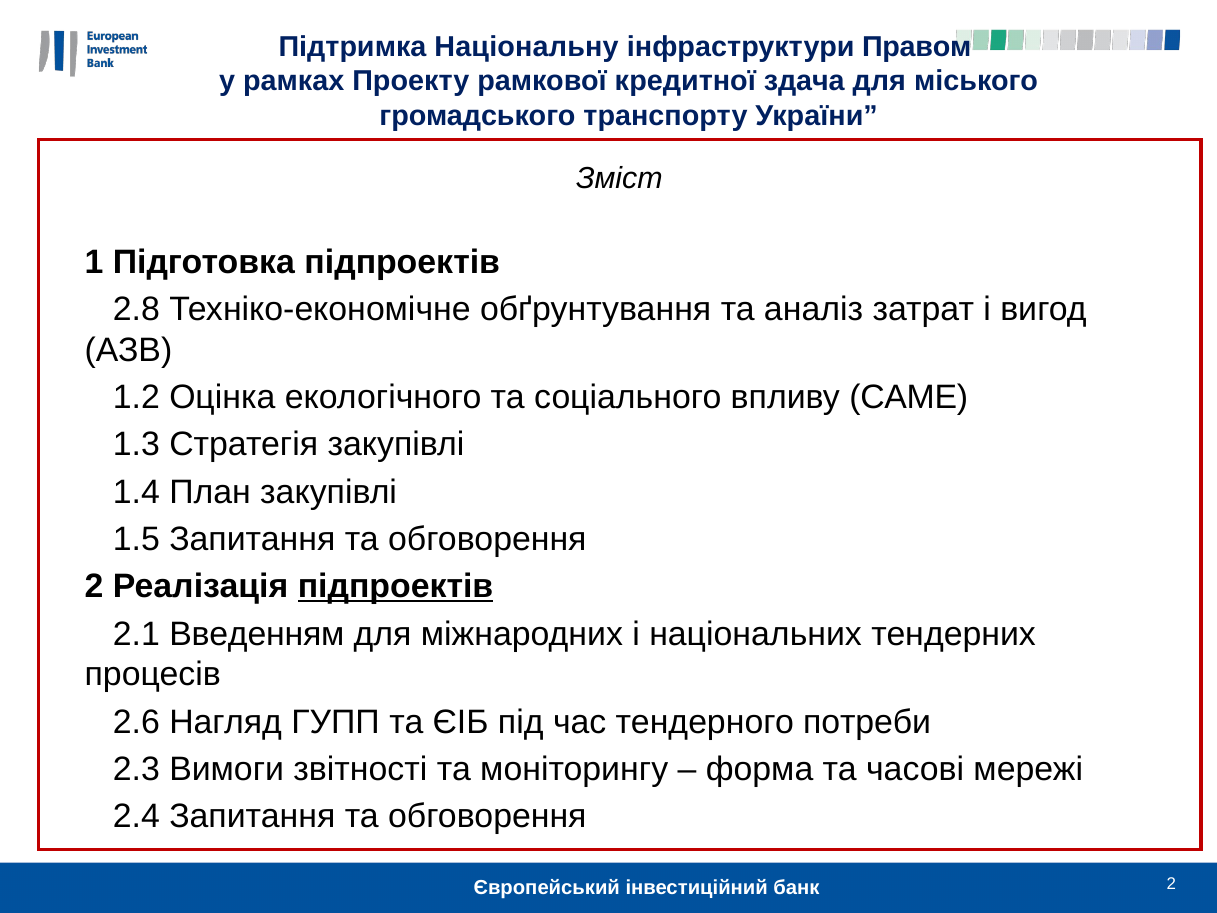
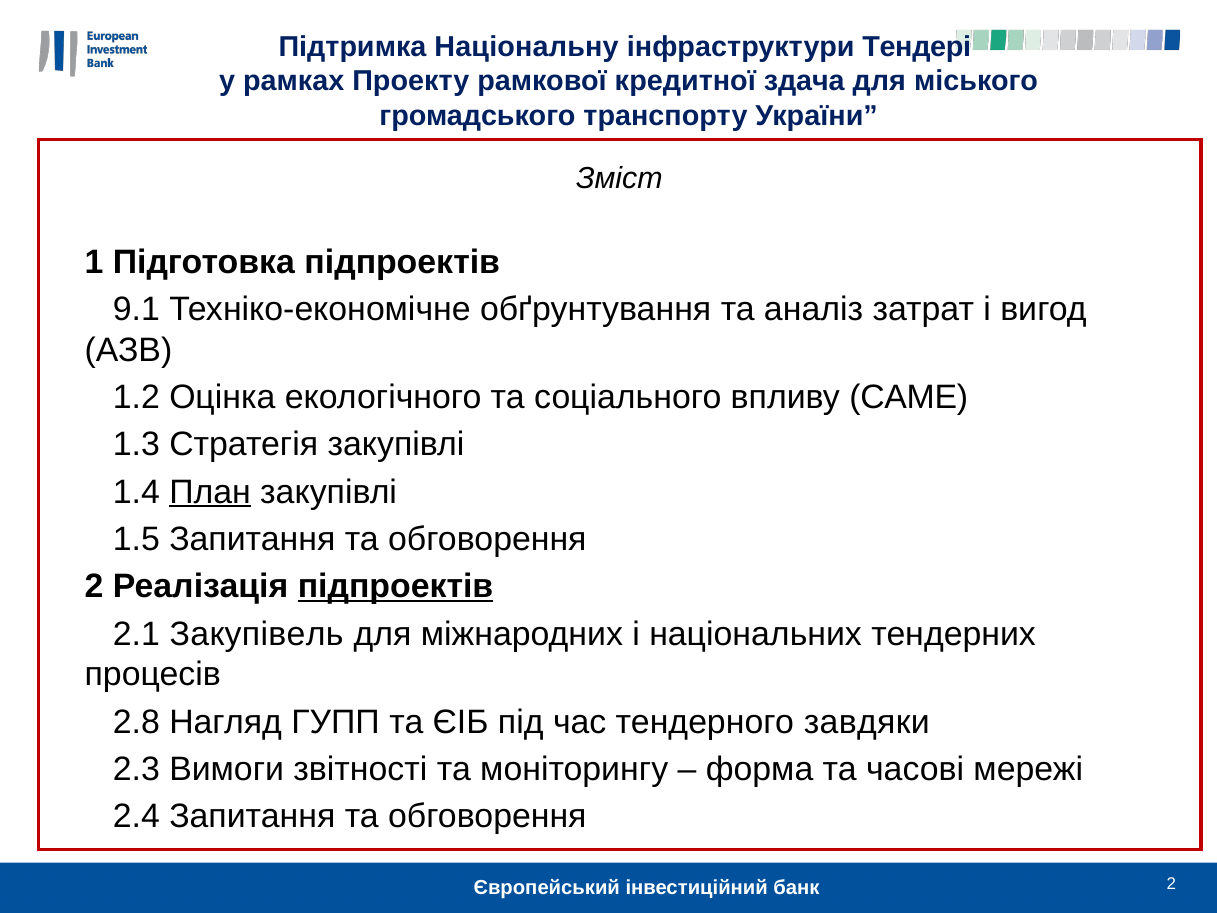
Правом: Правом -> Тендері
2.8: 2.8 -> 9.1
План underline: none -> present
Введенням: Введенням -> Закупівель
2.6: 2.6 -> 2.8
потреби: потреби -> завдяки
